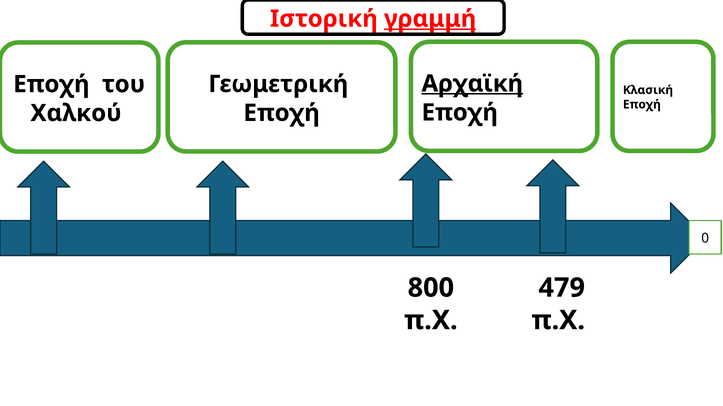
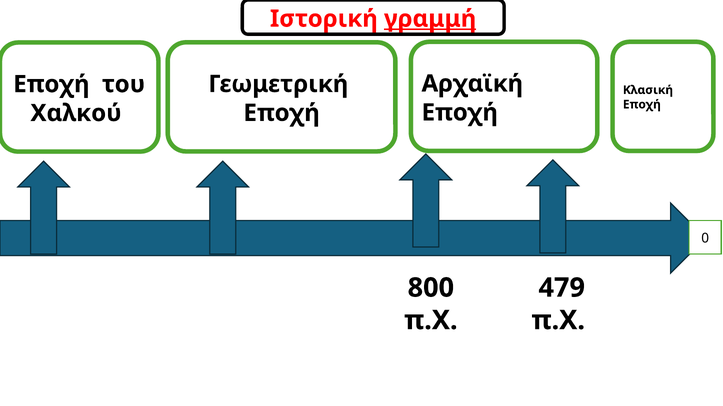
Αρχαϊκή underline: present -> none
